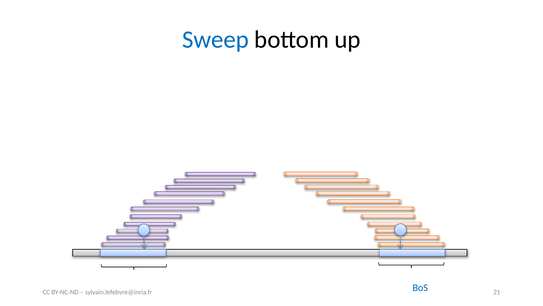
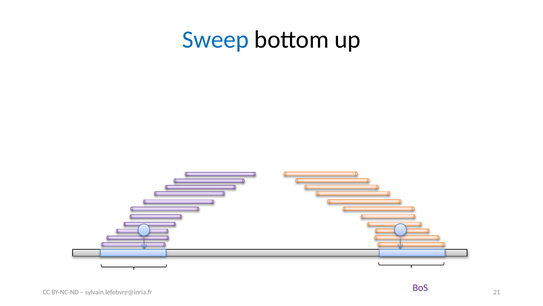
BoS colour: blue -> purple
